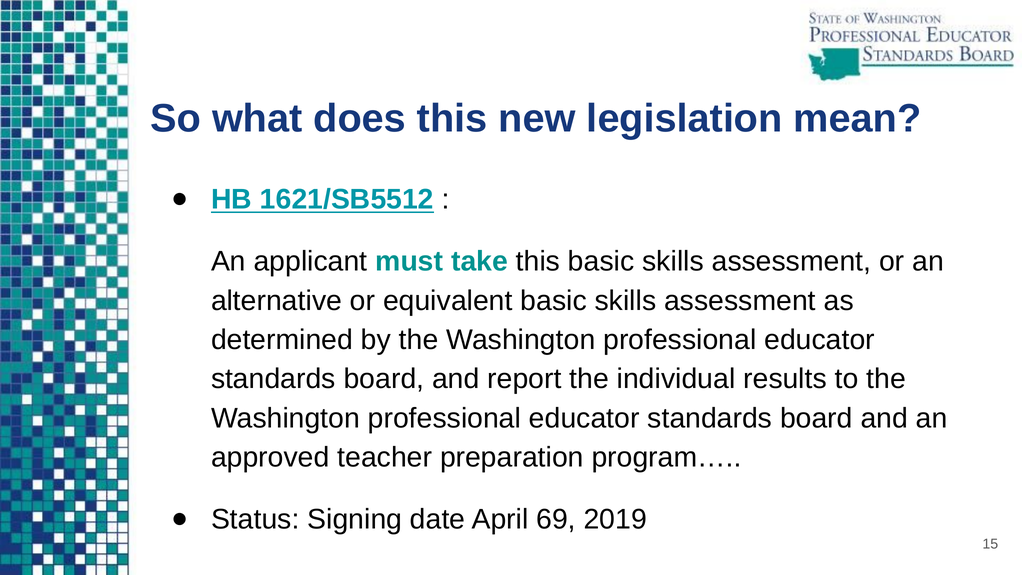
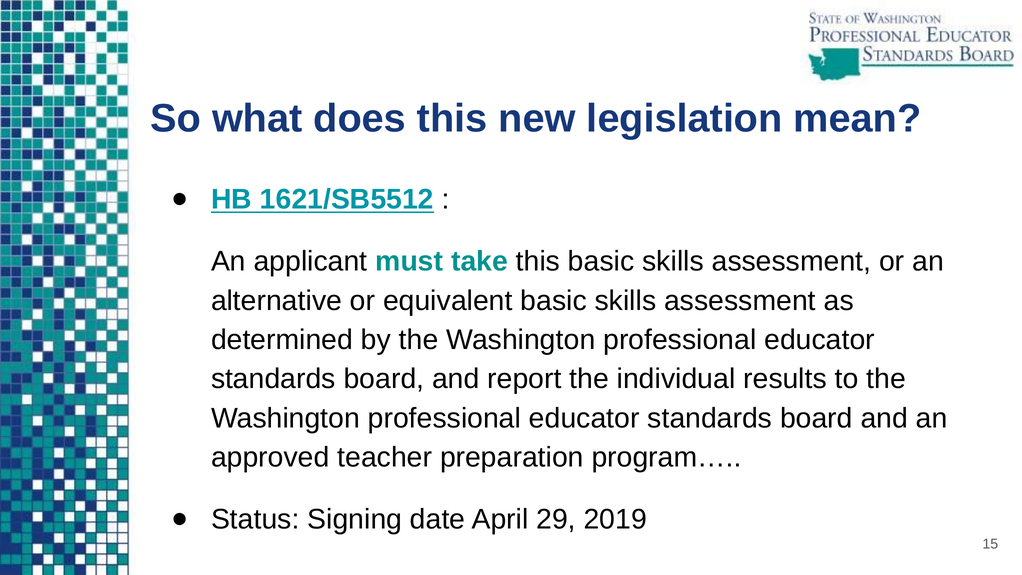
69: 69 -> 29
